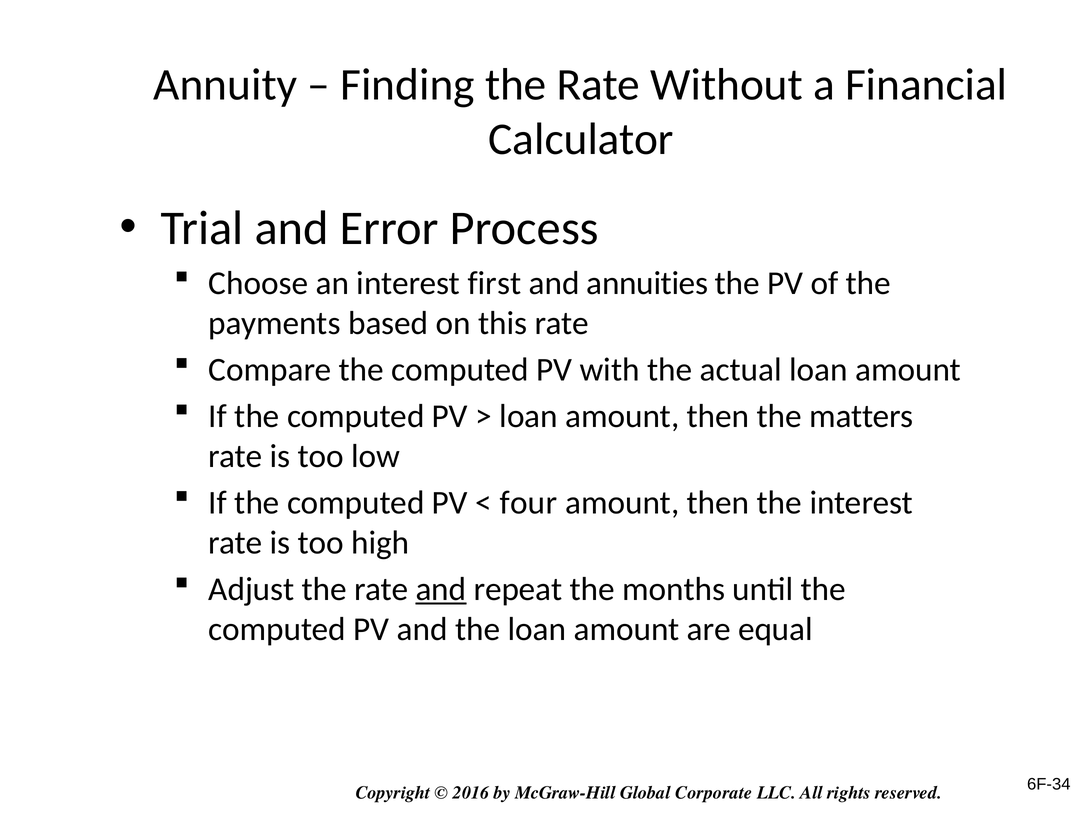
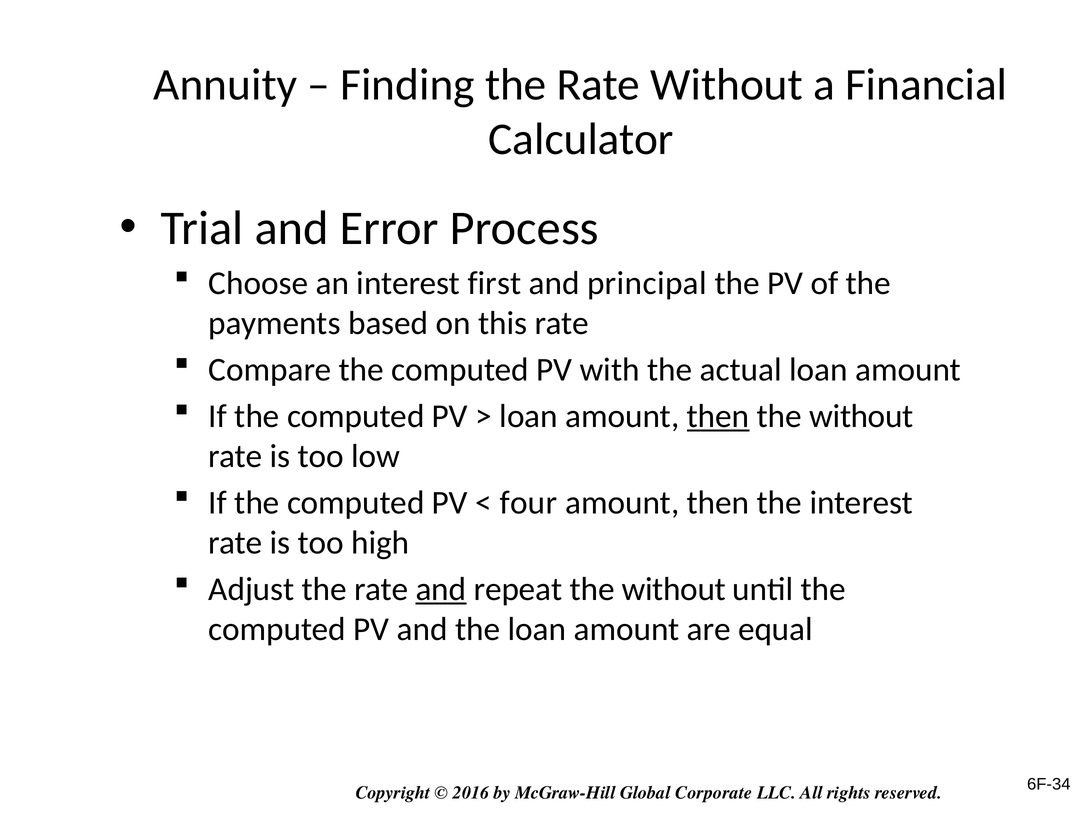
annuities: annuities -> principal
then at (718, 416) underline: none -> present
matters at (861, 416): matters -> without
repeat the months: months -> without
